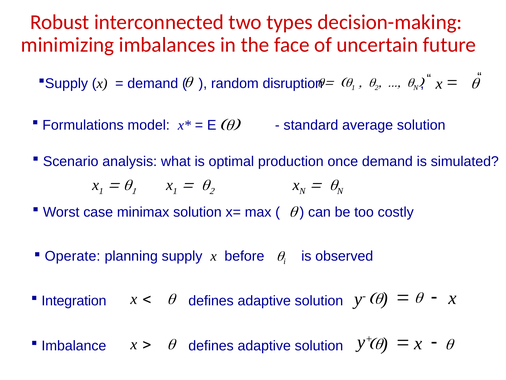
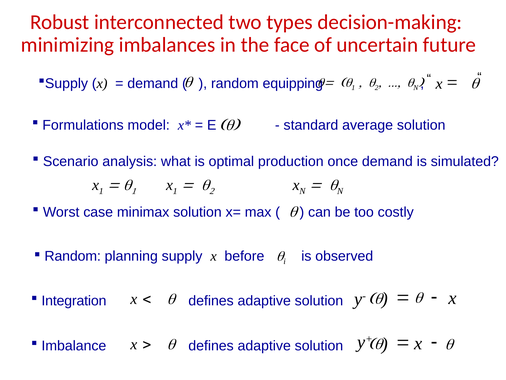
disruption: disruption -> equipping
Operate at (73, 256): Operate -> Random
